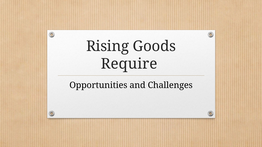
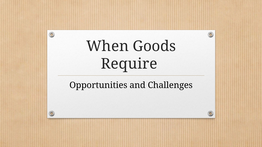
Rising: Rising -> When
